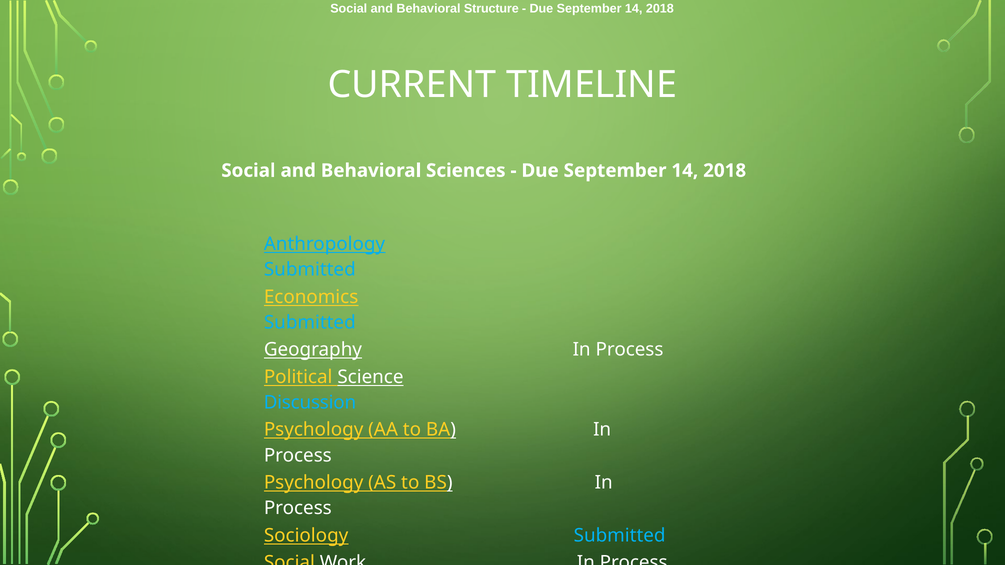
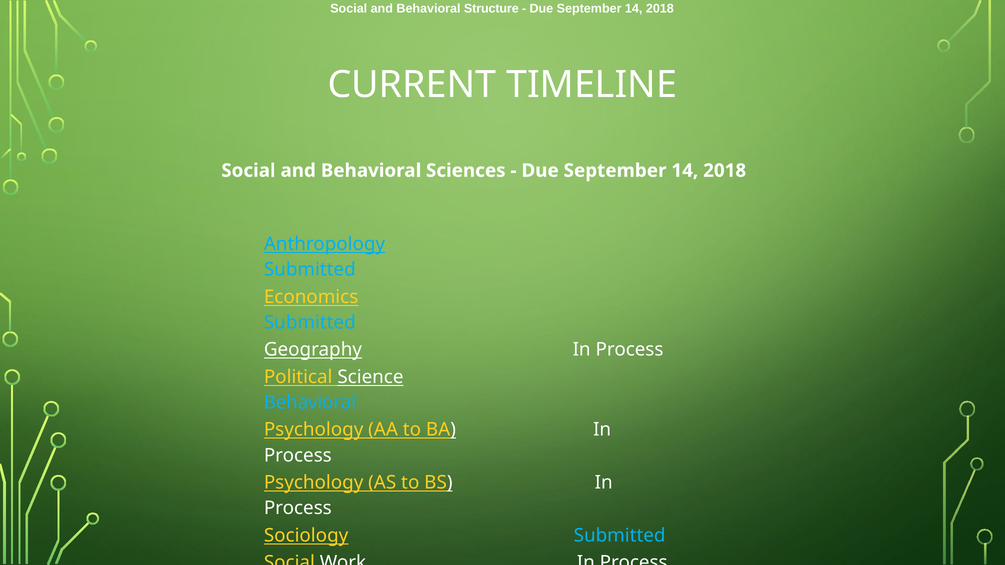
Discussion at (310, 403): Discussion -> Behavioral
